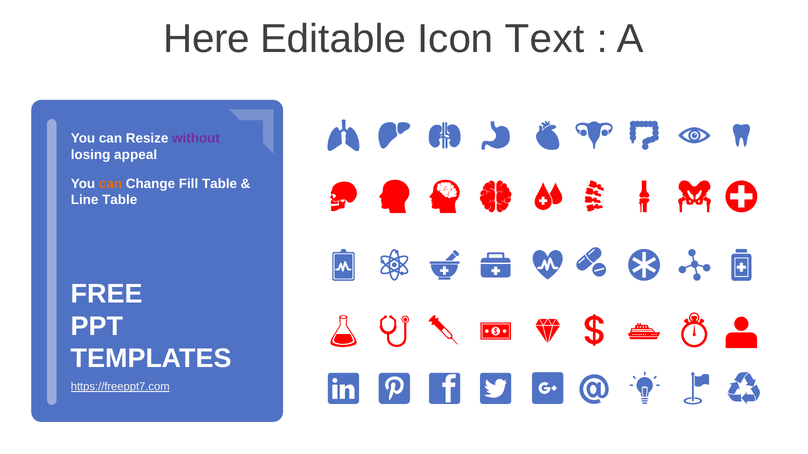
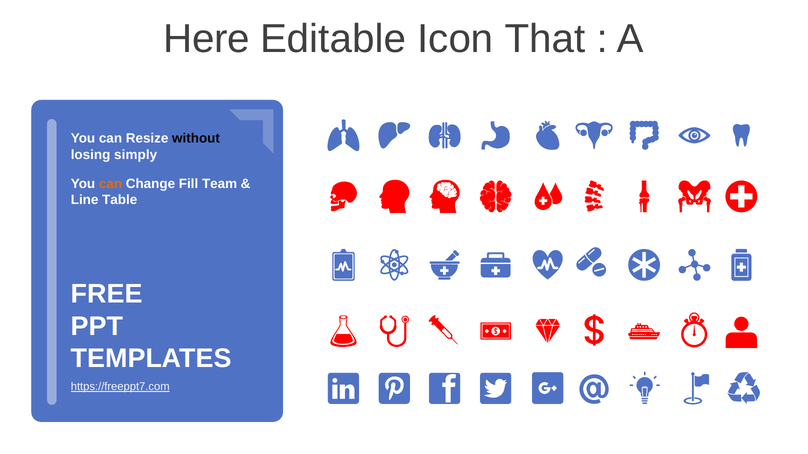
Text: Text -> That
without colour: purple -> black
appeal: appeal -> simply
Fill Table: Table -> Team
